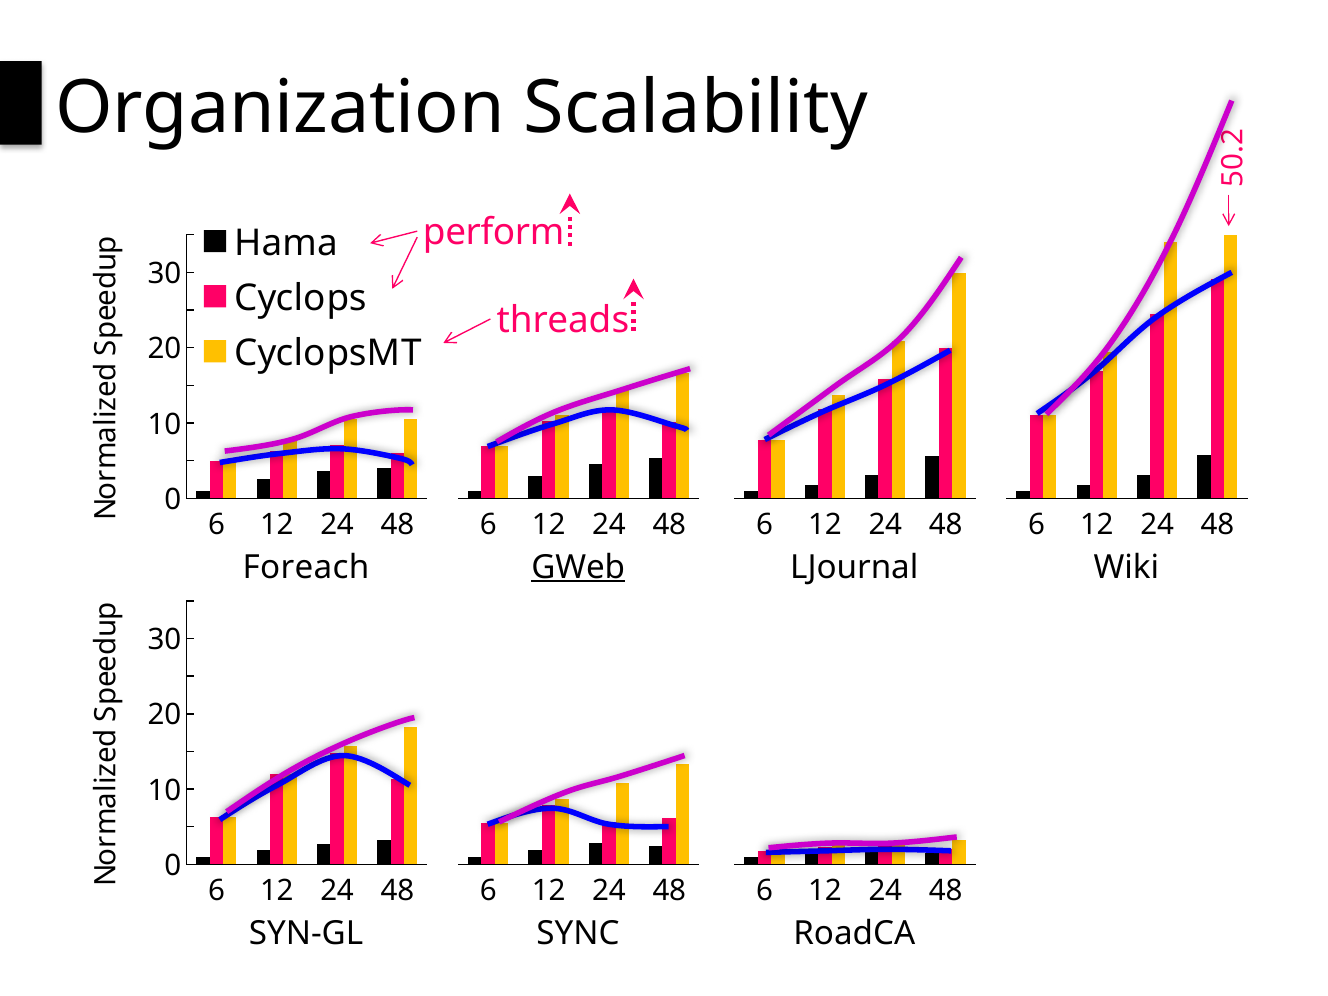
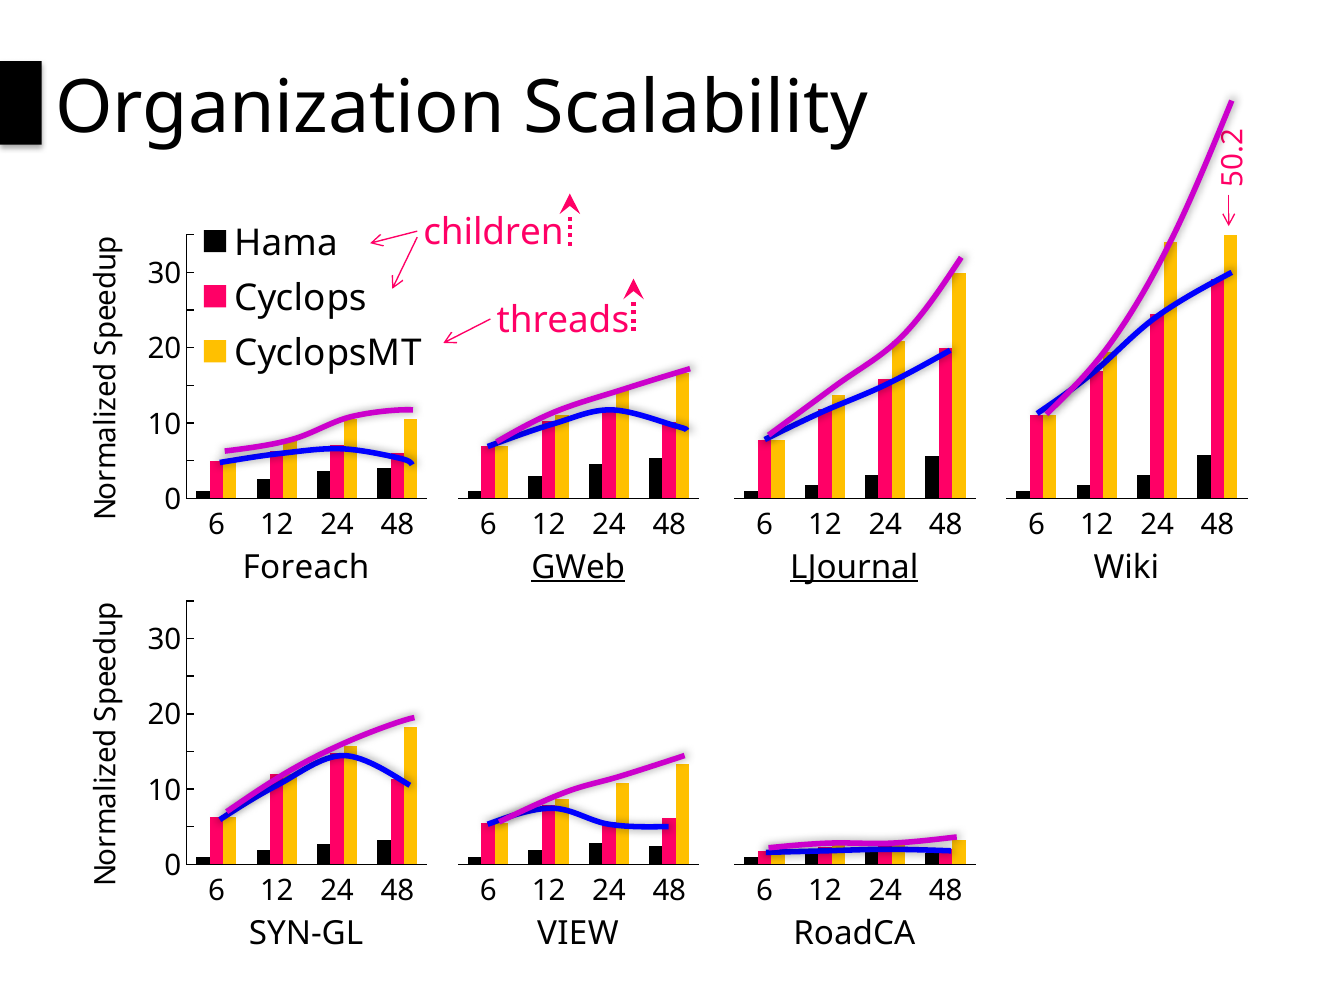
perform: perform -> children
LJournal underline: none -> present
SYNC: SYNC -> VIEW
